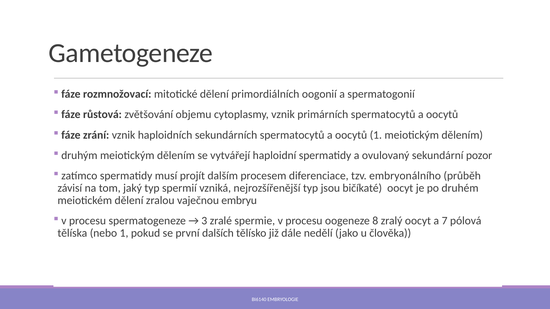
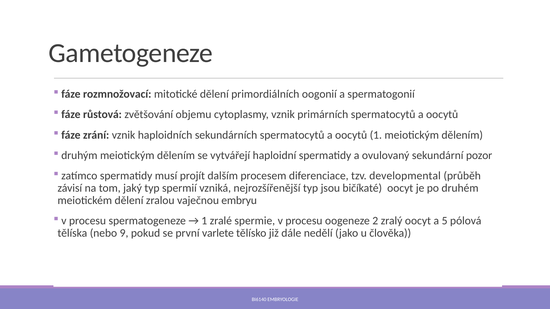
embryonálního: embryonálního -> developmental
3 at (204, 221): 3 -> 1
8: 8 -> 2
7: 7 -> 5
nebo 1: 1 -> 9
dalších: dalších -> varlete
